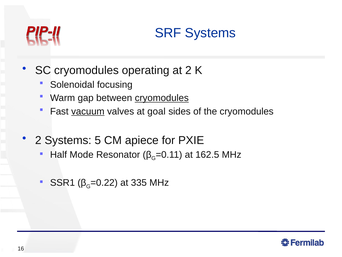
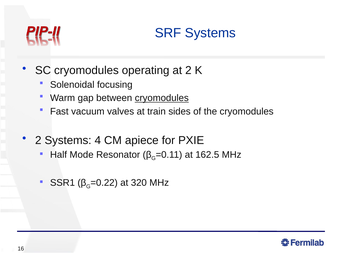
vacuum underline: present -> none
goal: goal -> train
5: 5 -> 4
335: 335 -> 320
